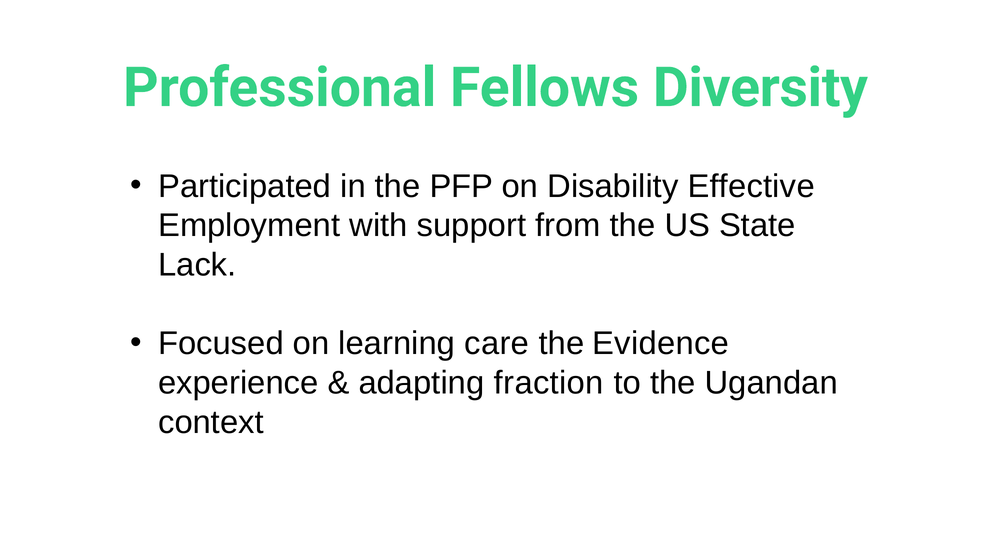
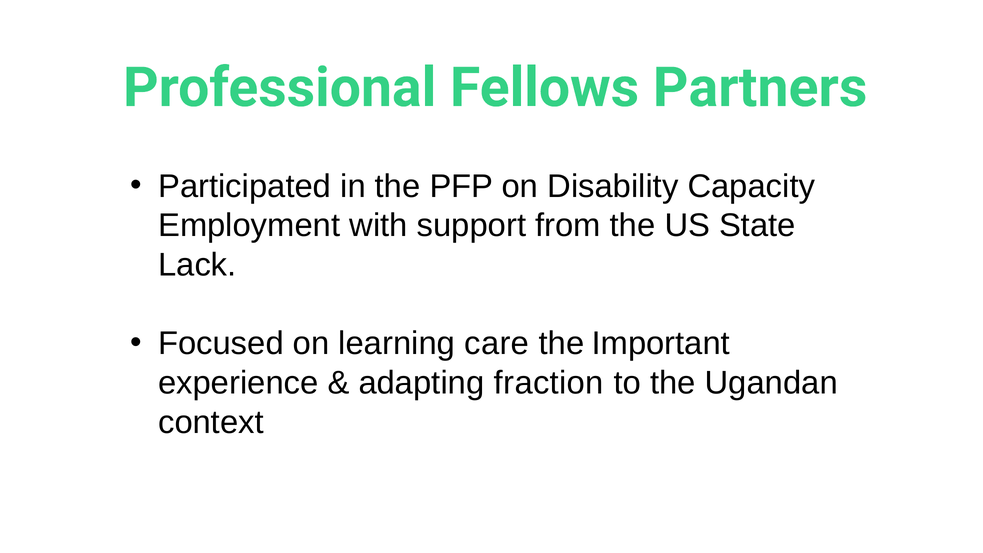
Diversity: Diversity -> Partners
Effective: Effective -> Capacity
Evidence: Evidence -> Important
